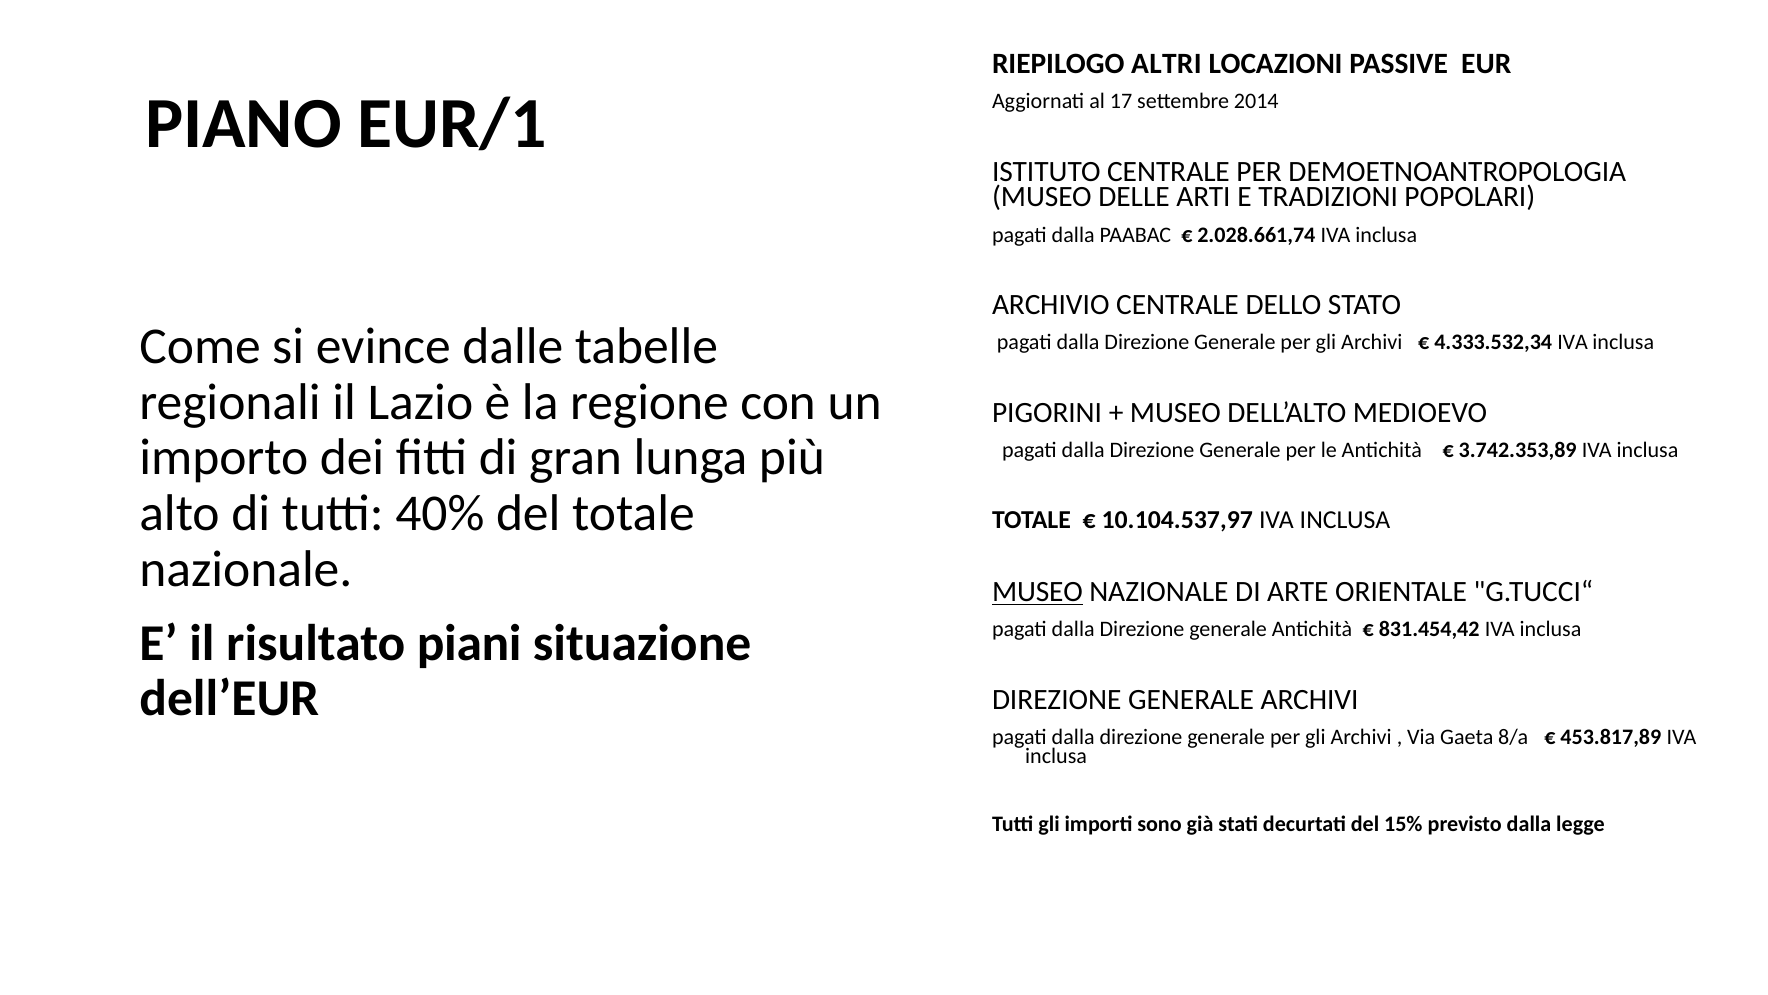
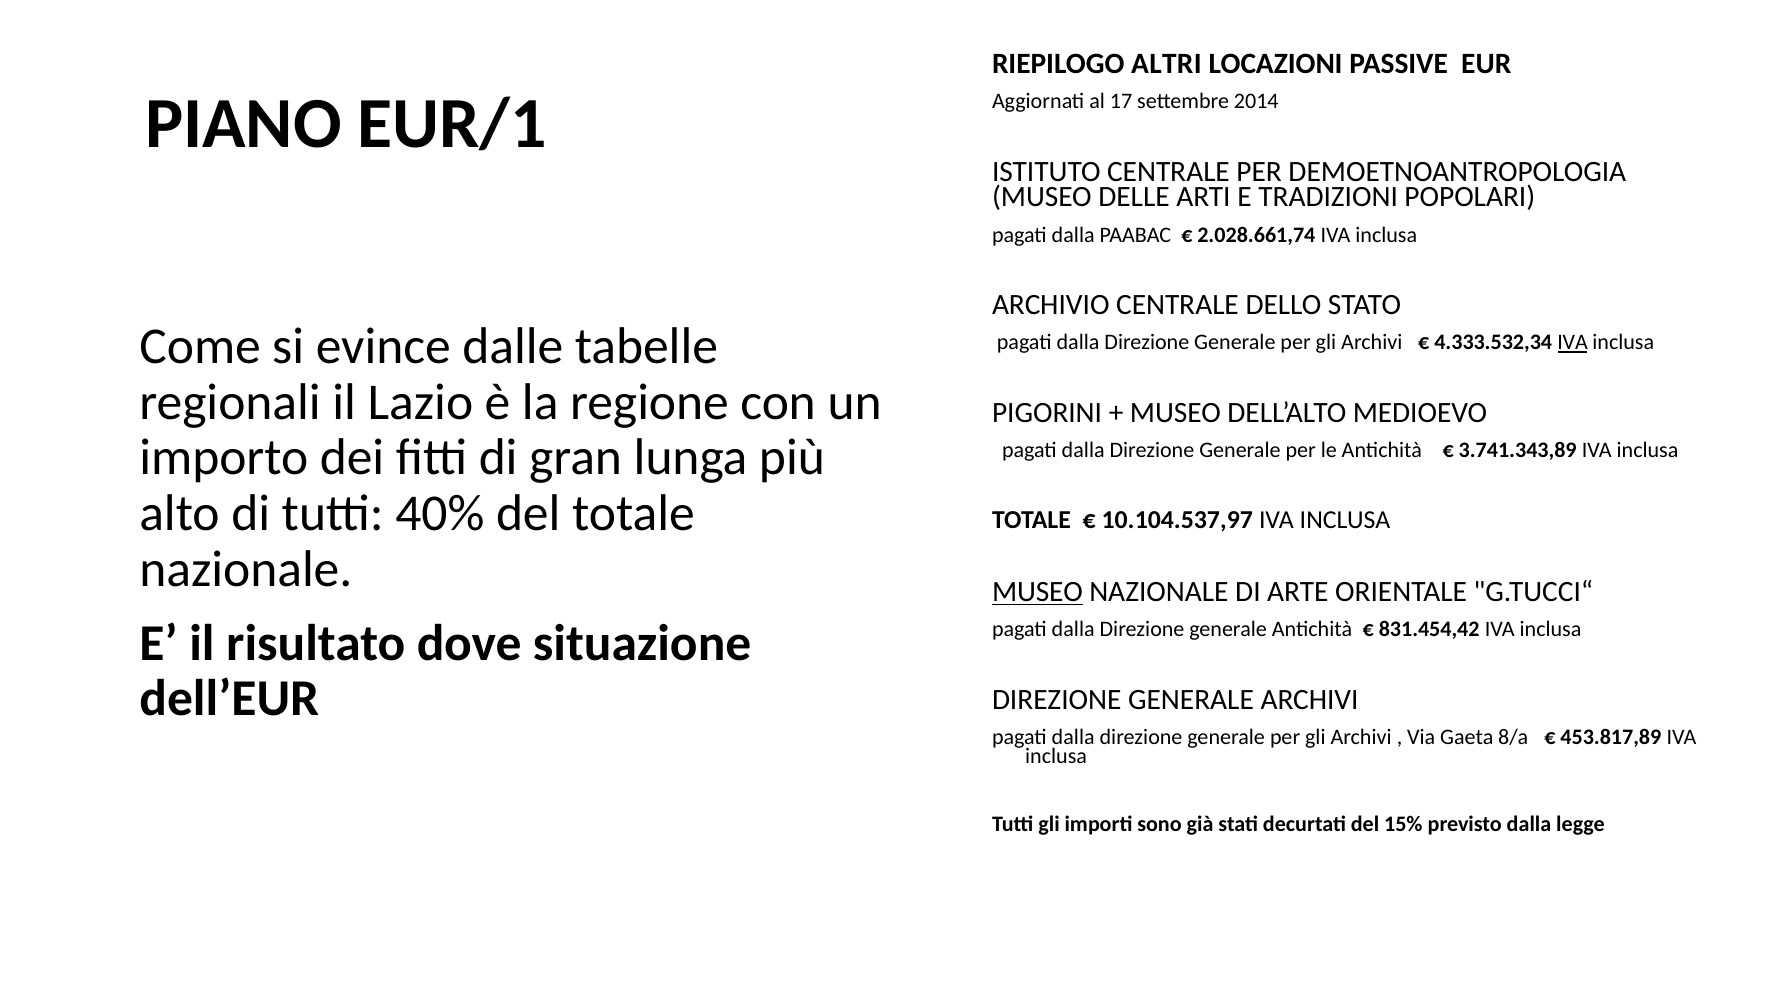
IVA at (1573, 342) underline: none -> present
3.742.353,89: 3.742.353,89 -> 3.741.343,89
piani: piani -> dove
